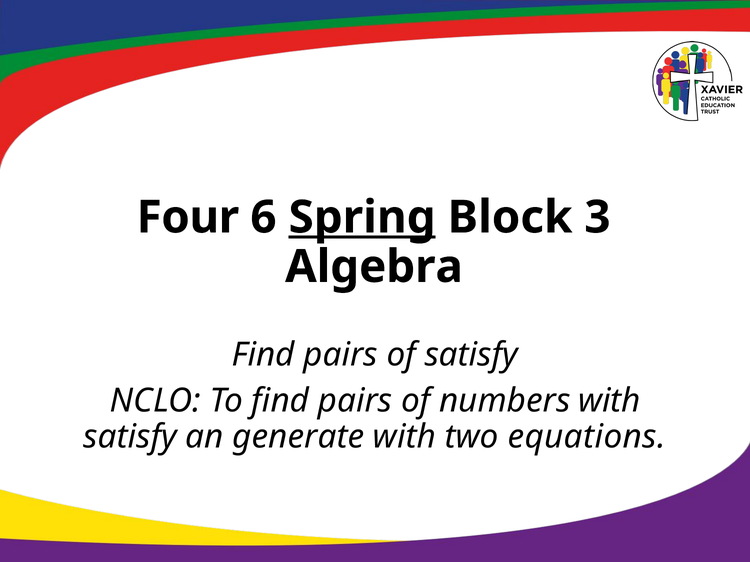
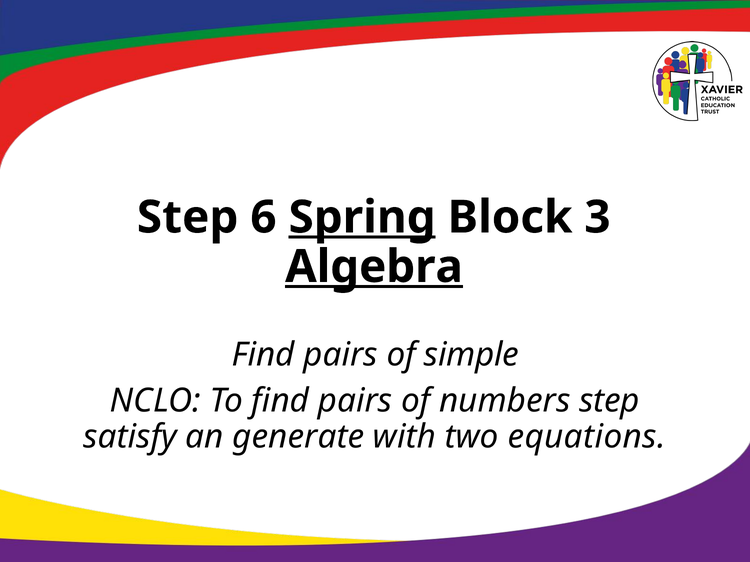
Four at (188, 218): Four -> Step
Algebra underline: none -> present
of satisfy: satisfy -> simple
numbers with: with -> step
